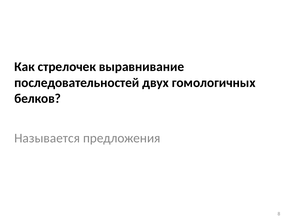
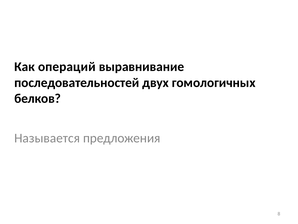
стрелочек: стрелочек -> операций
